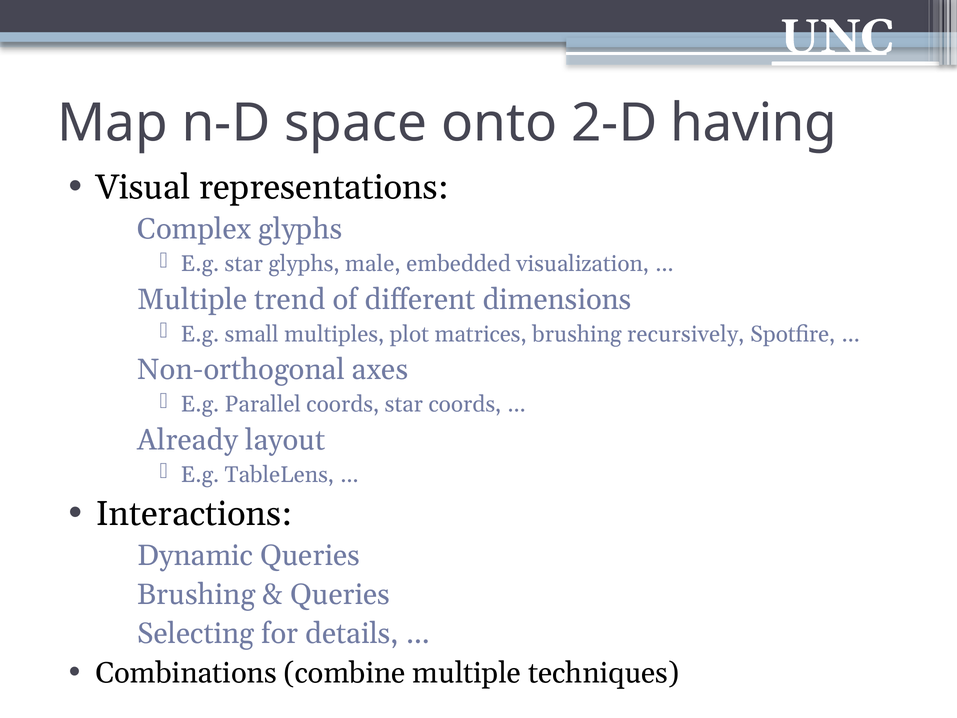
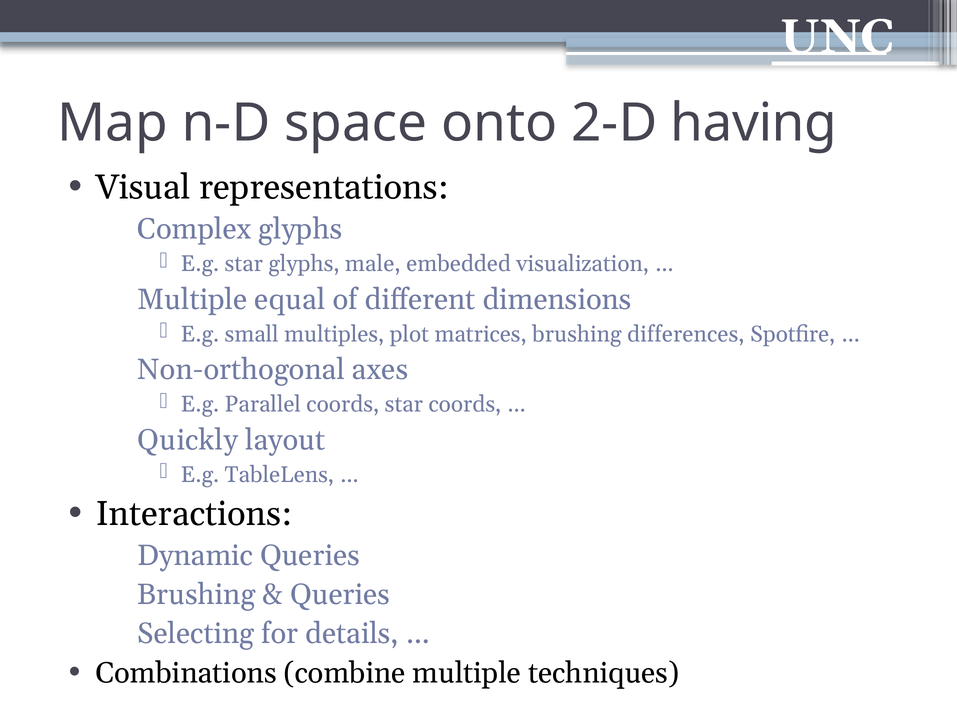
trend: trend -> equal
recursively: recursively -> differences
Already: Already -> Quickly
